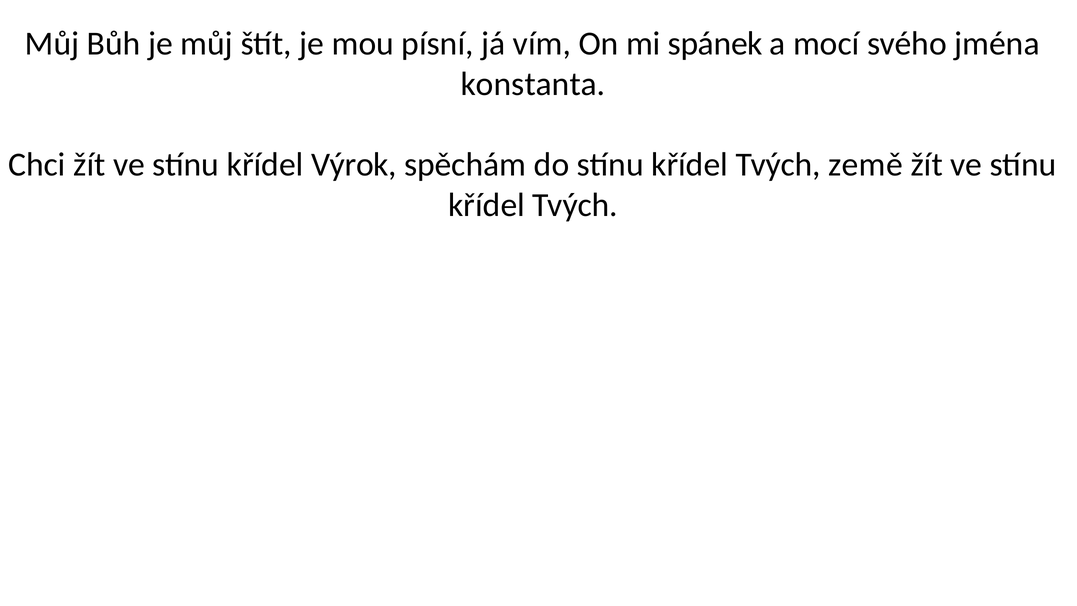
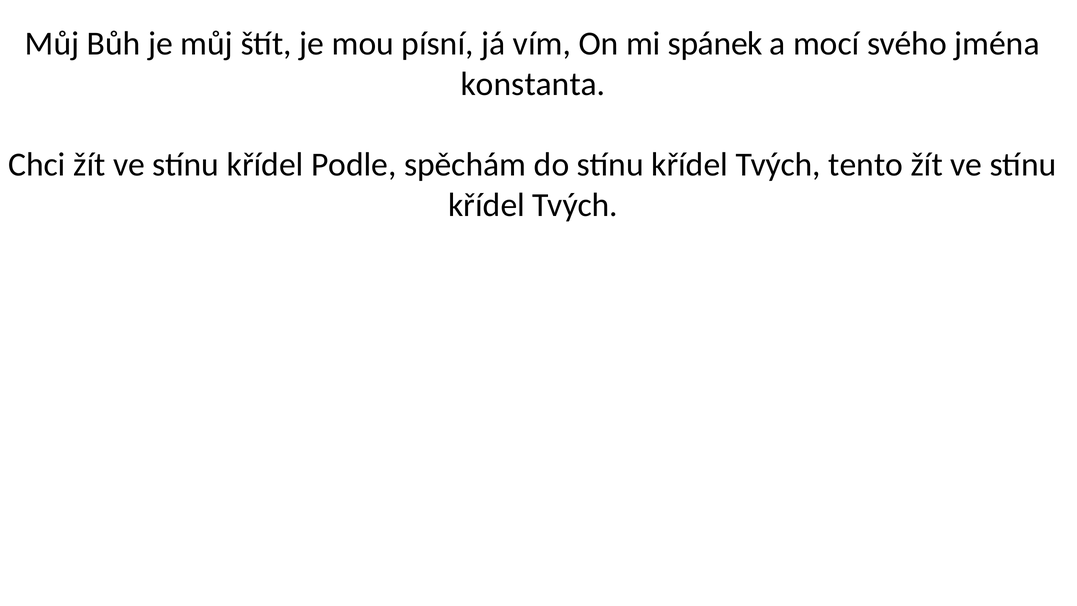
Výrok: Výrok -> Podle
země: země -> tento
